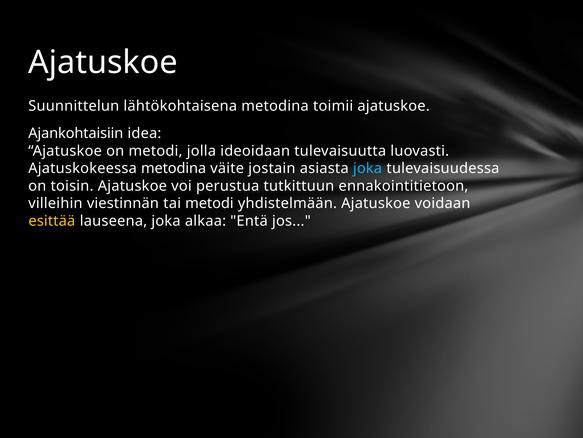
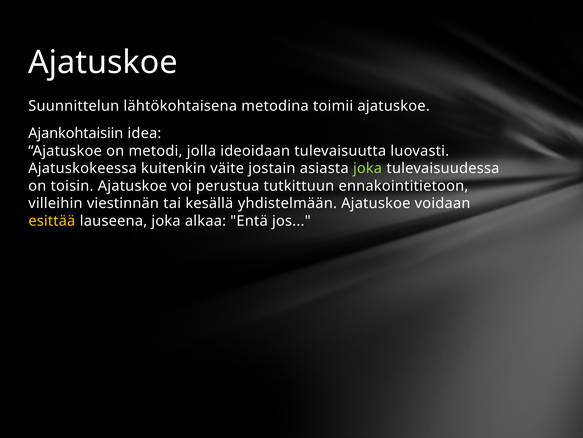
Ajatuskokeessa metodina: metodina -> kuitenkin
joka at (368, 168) colour: light blue -> light green
tai metodi: metodi -> kesällä
